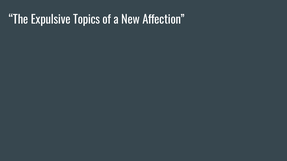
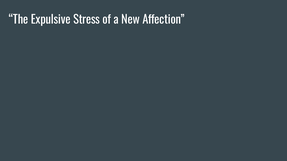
Topics: Topics -> Stress
